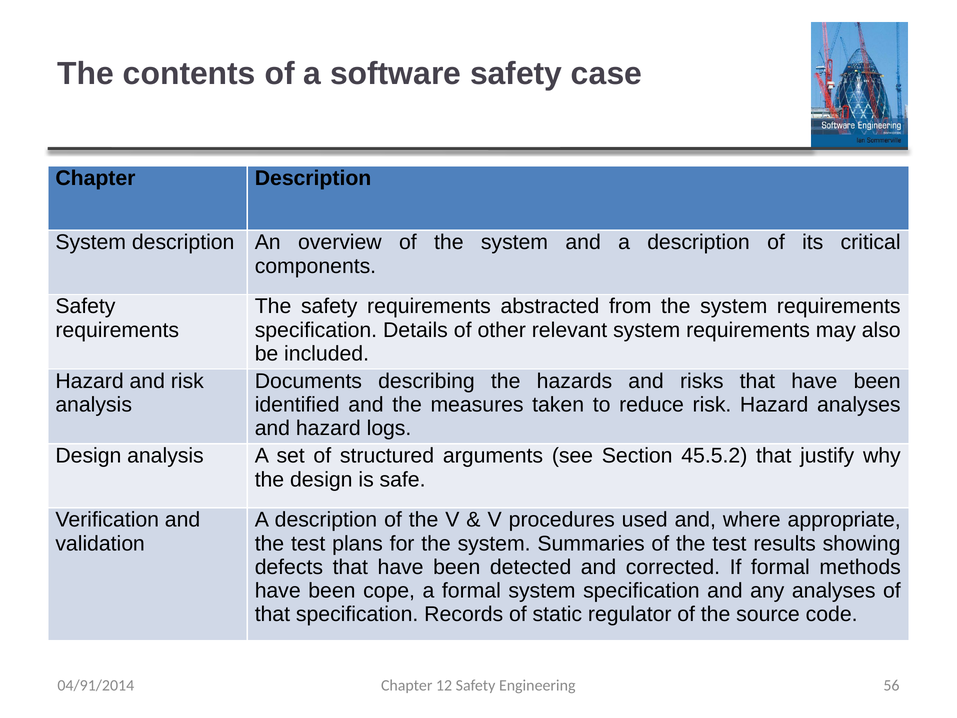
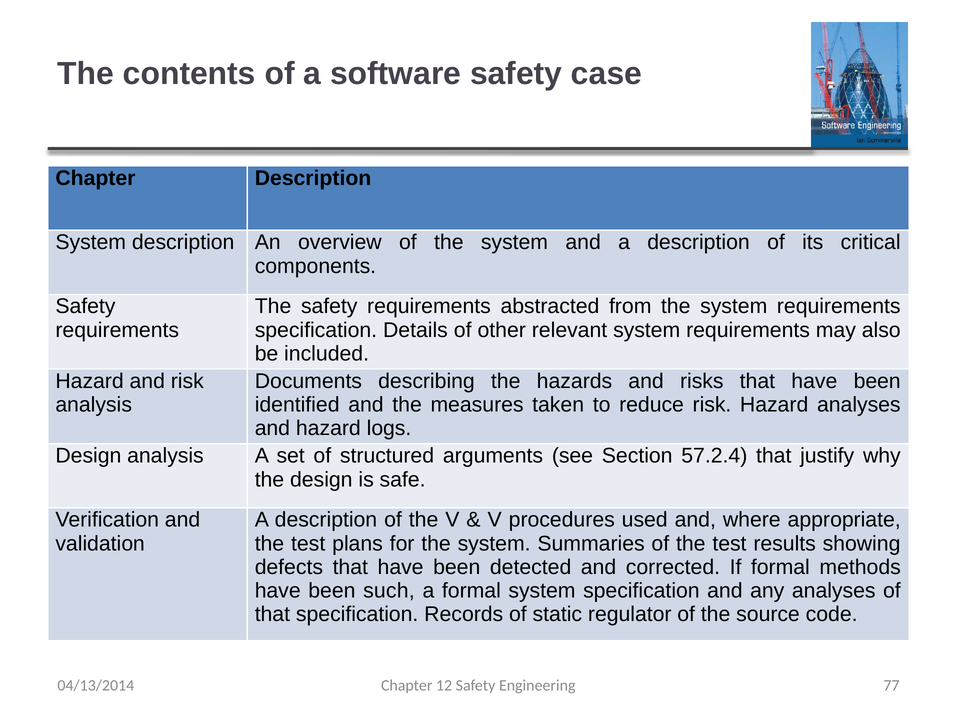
45.5.2: 45.5.2 -> 57.2.4
cope: cope -> such
56: 56 -> 77
04/91/2014: 04/91/2014 -> 04/13/2014
